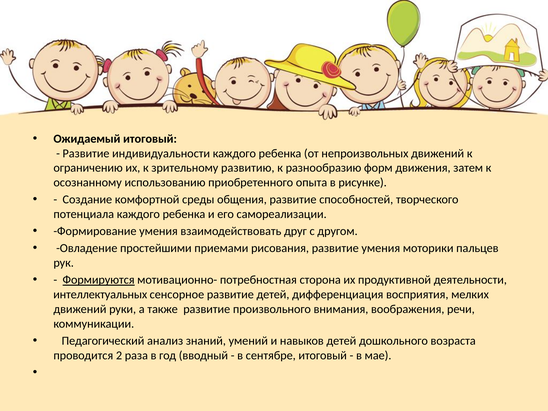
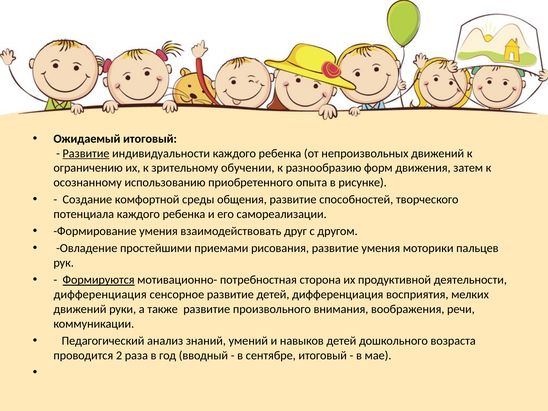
Развитие at (86, 153) underline: none -> present
развитию: развитию -> обучении
интеллектуальных at (100, 295): интеллектуальных -> дифференциация
